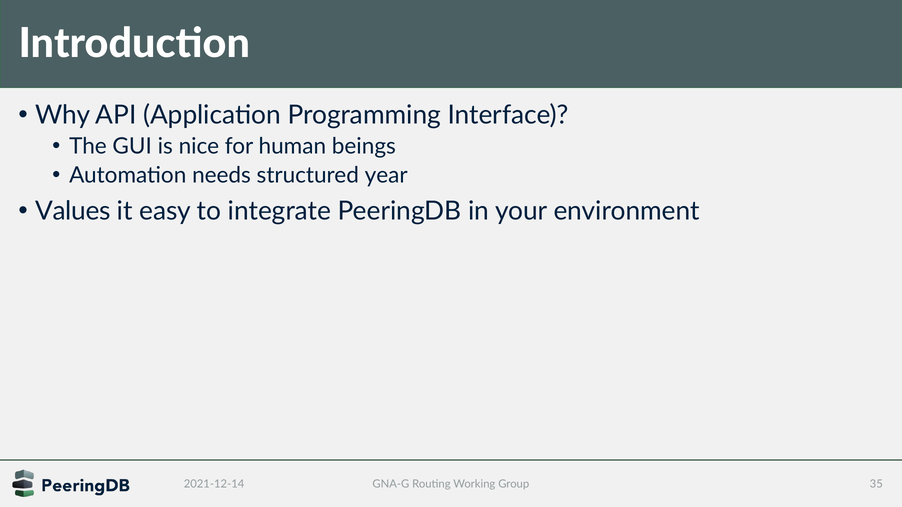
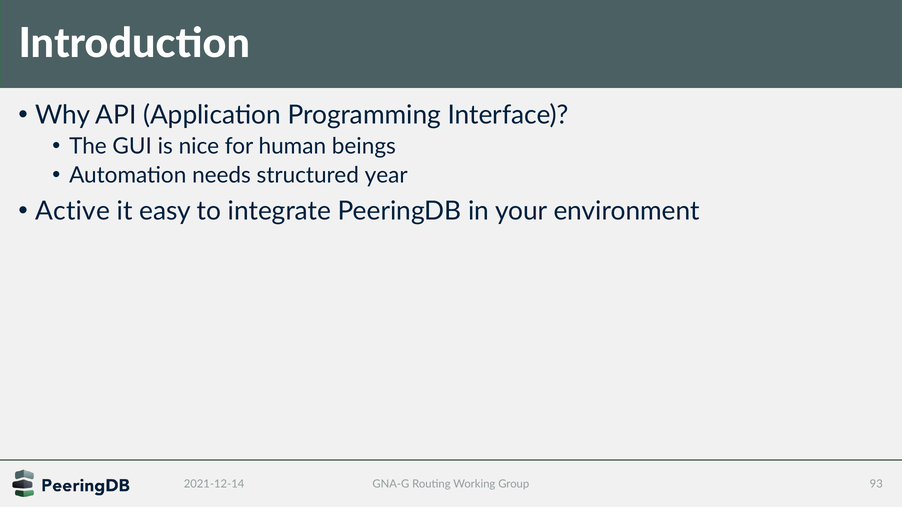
Values: Values -> Active
35: 35 -> 93
